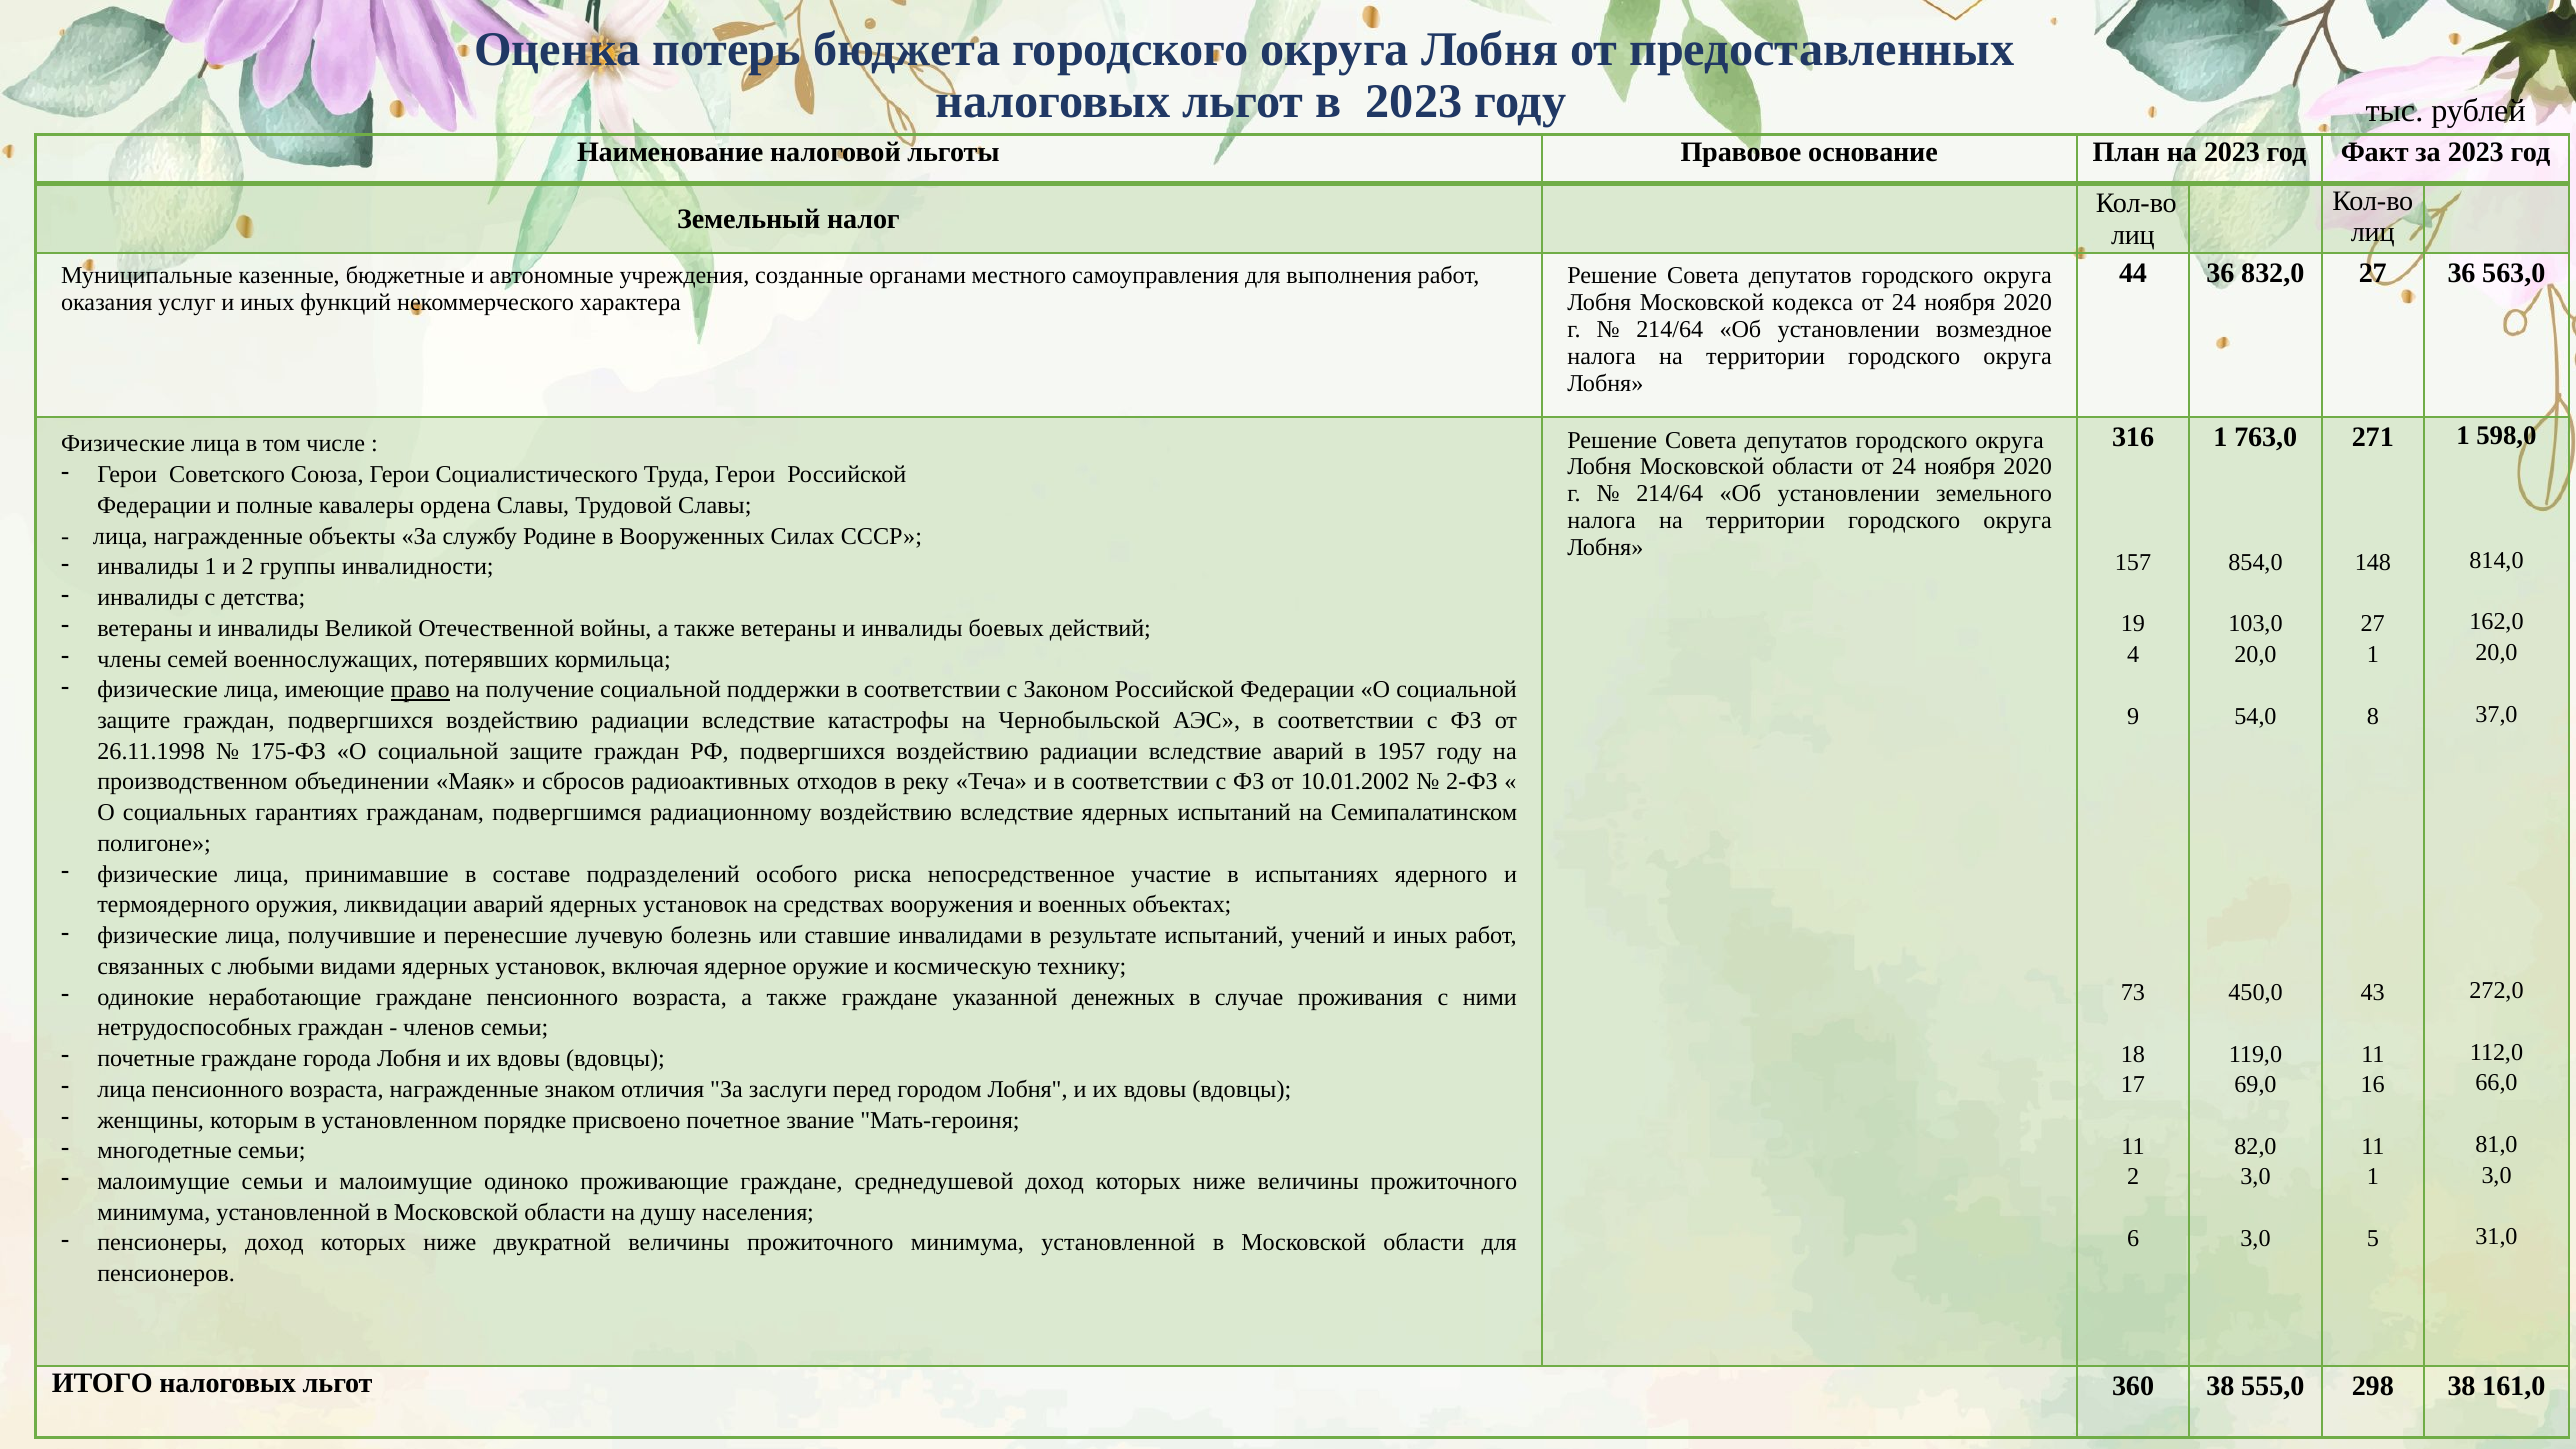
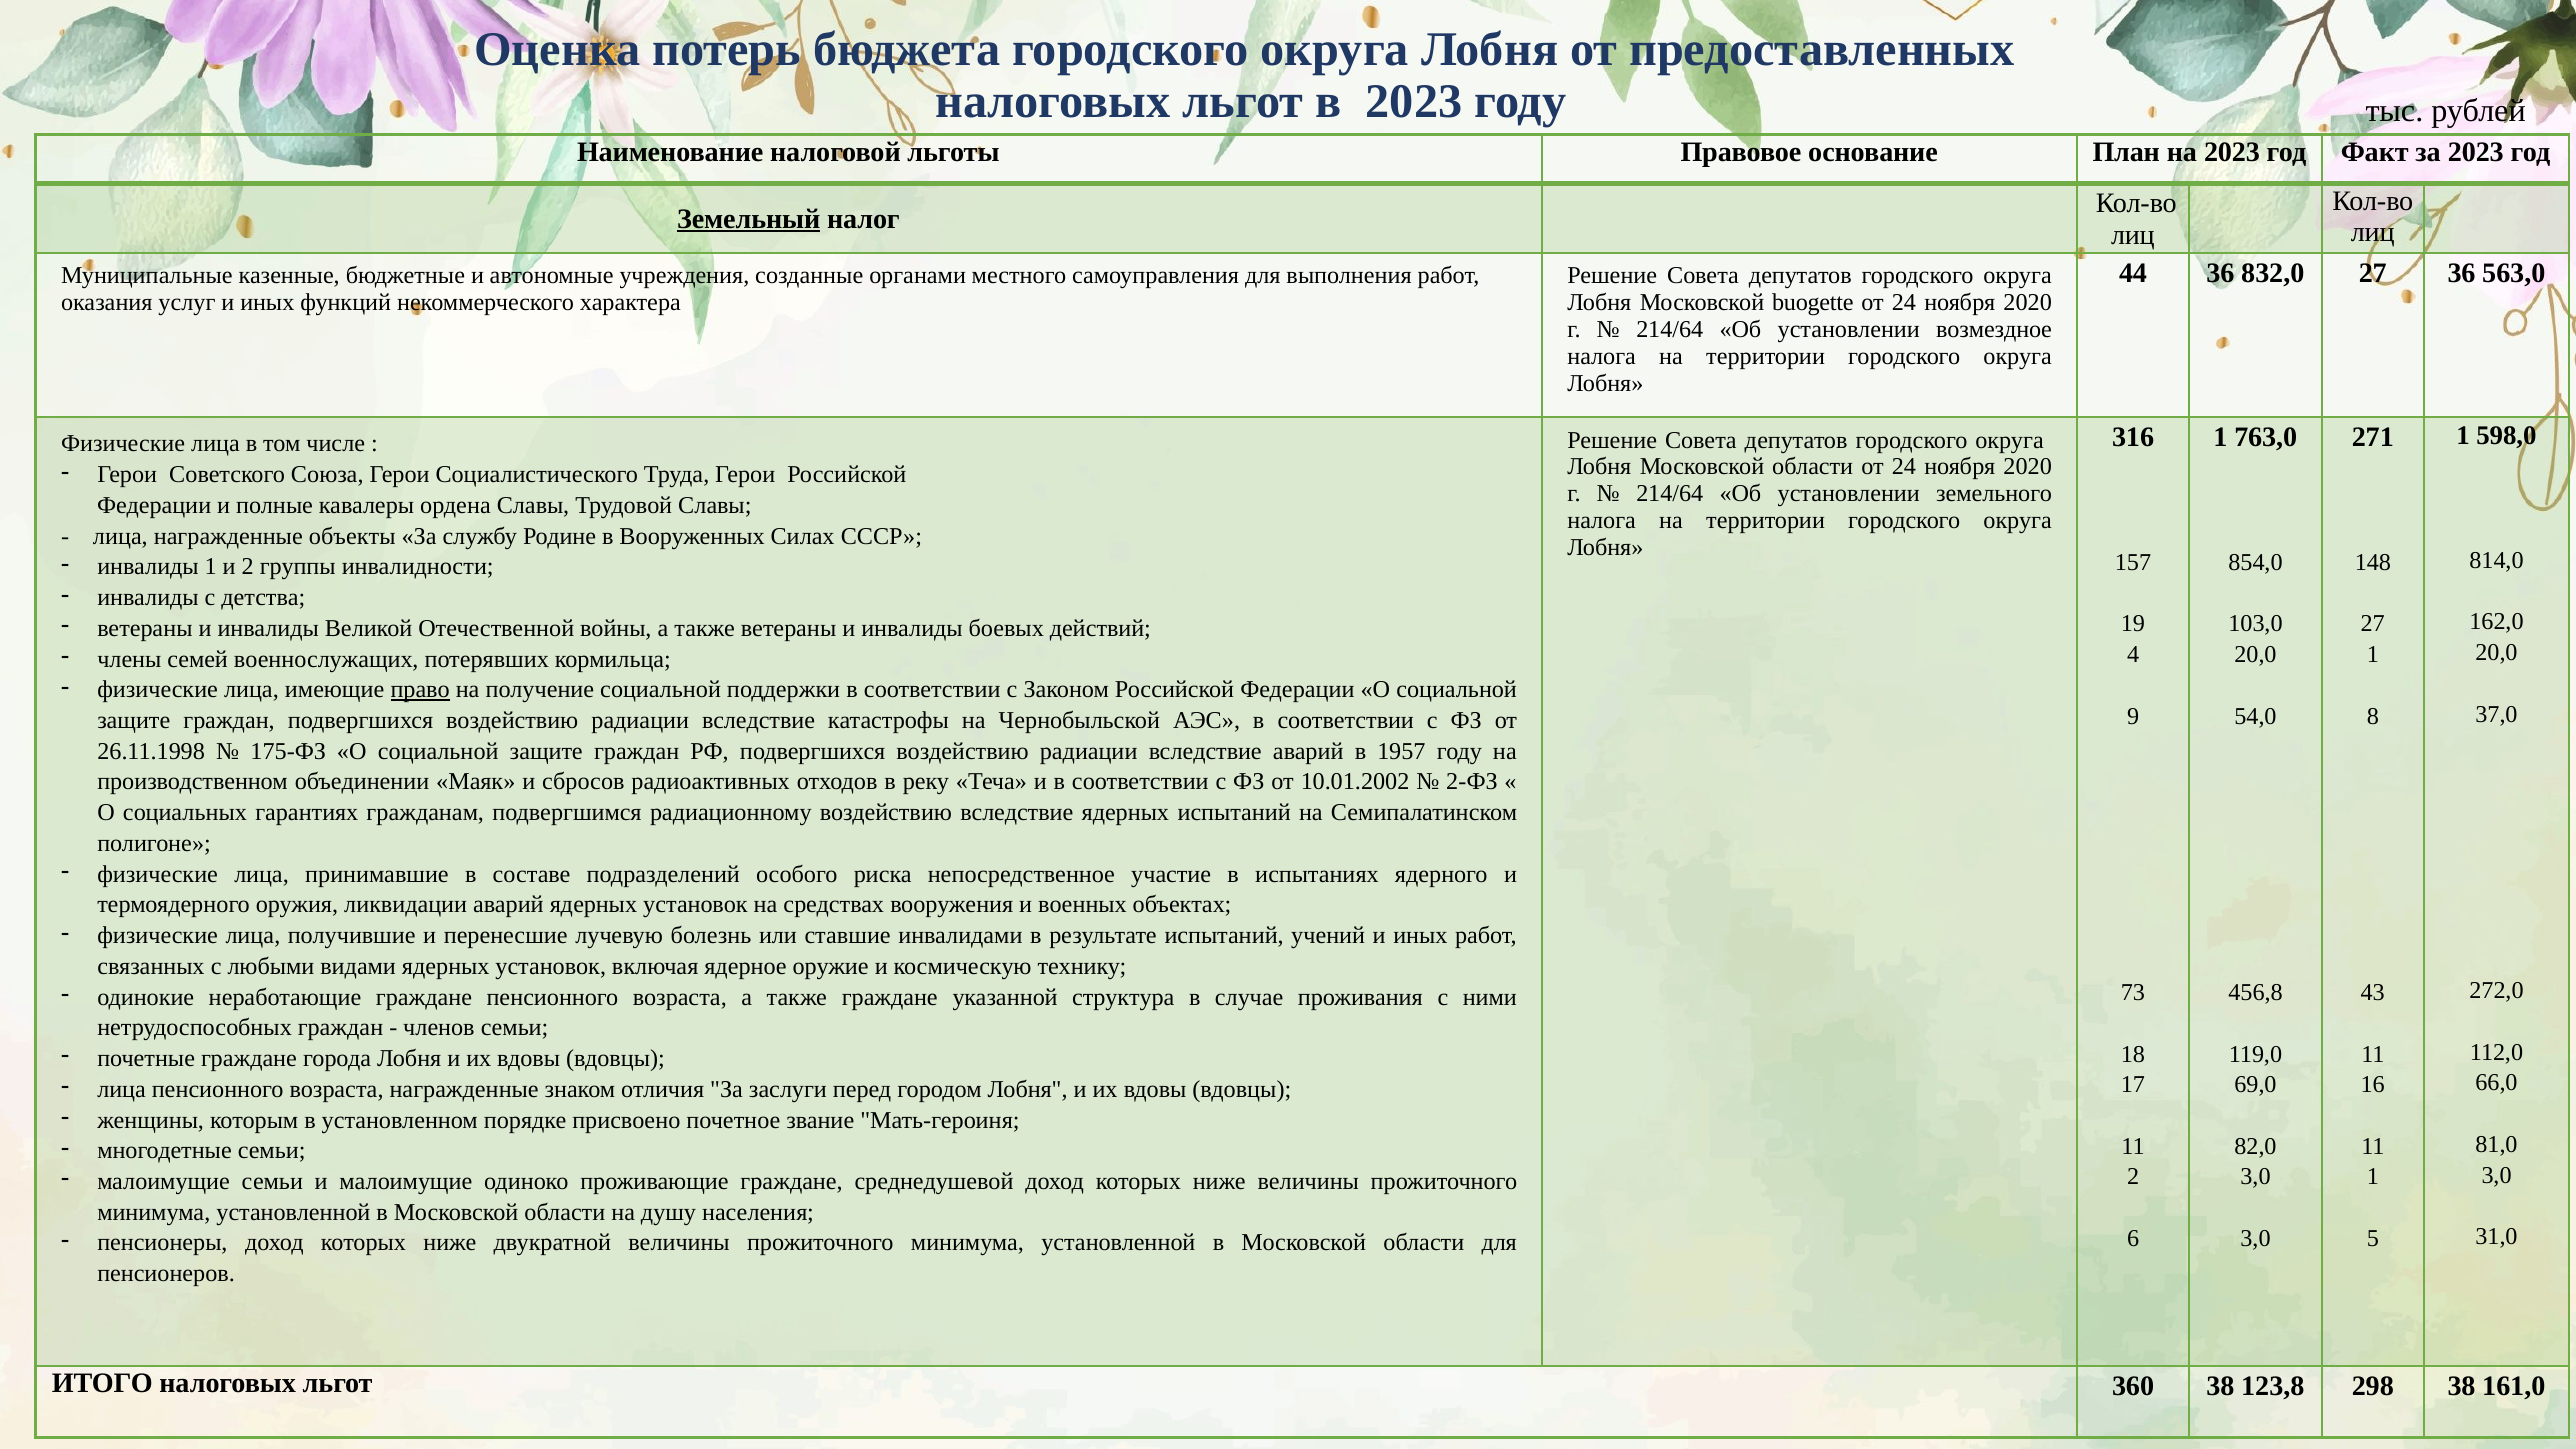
Земельный underline: none -> present
кодекса: кодекса -> buogette
450,0: 450,0 -> 456,8
денежных: денежных -> структура
555,0: 555,0 -> 123,8
